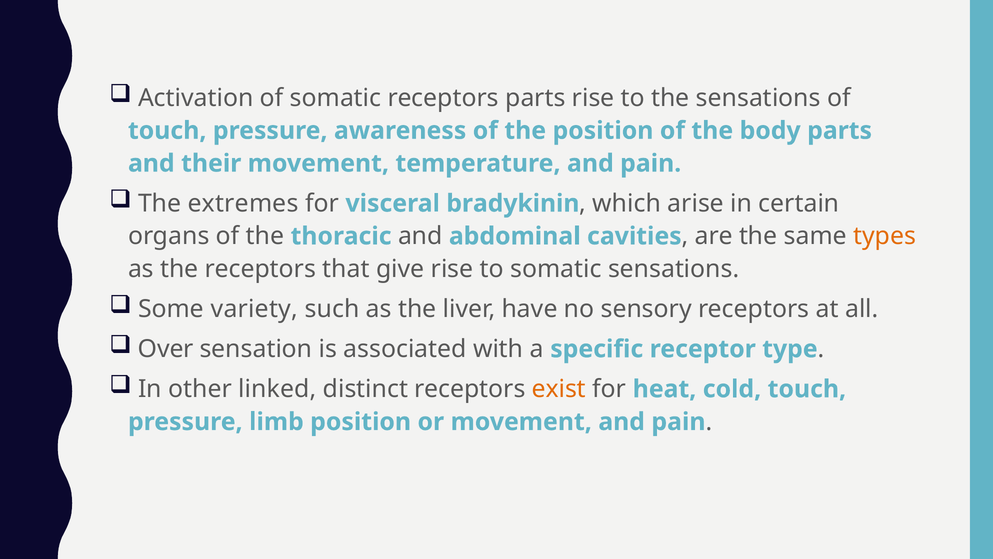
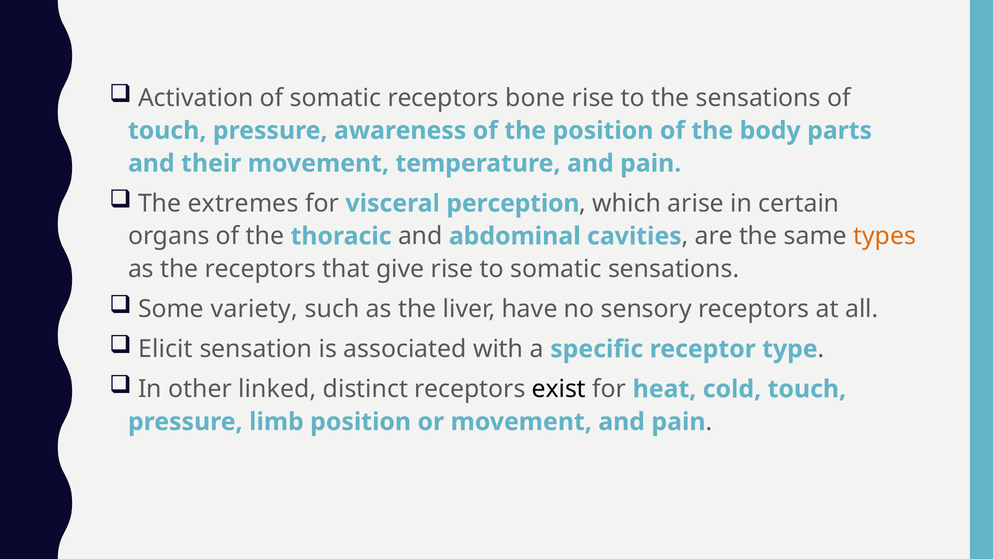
receptors parts: parts -> bone
bradykinin: bradykinin -> perception
Over: Over -> Elicit
exist colour: orange -> black
